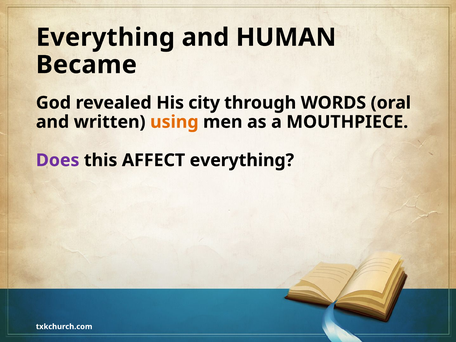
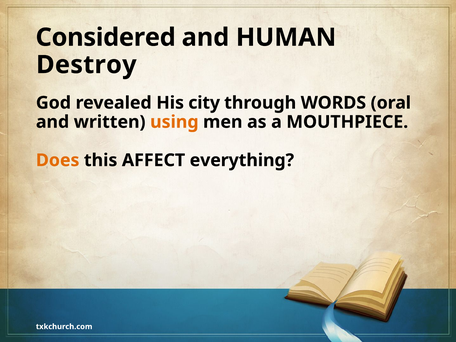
Everything at (105, 37): Everything -> Considered
Became: Became -> Destroy
Does colour: purple -> orange
